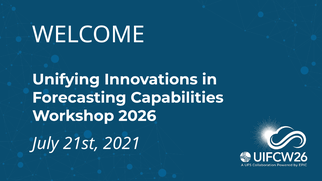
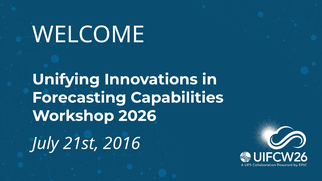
2021: 2021 -> 2016
